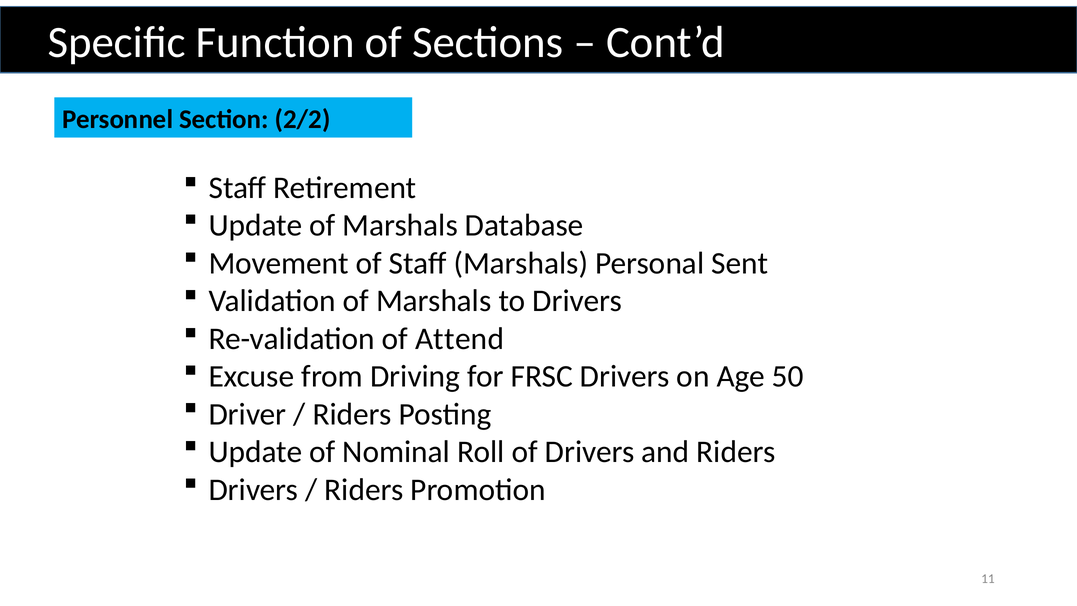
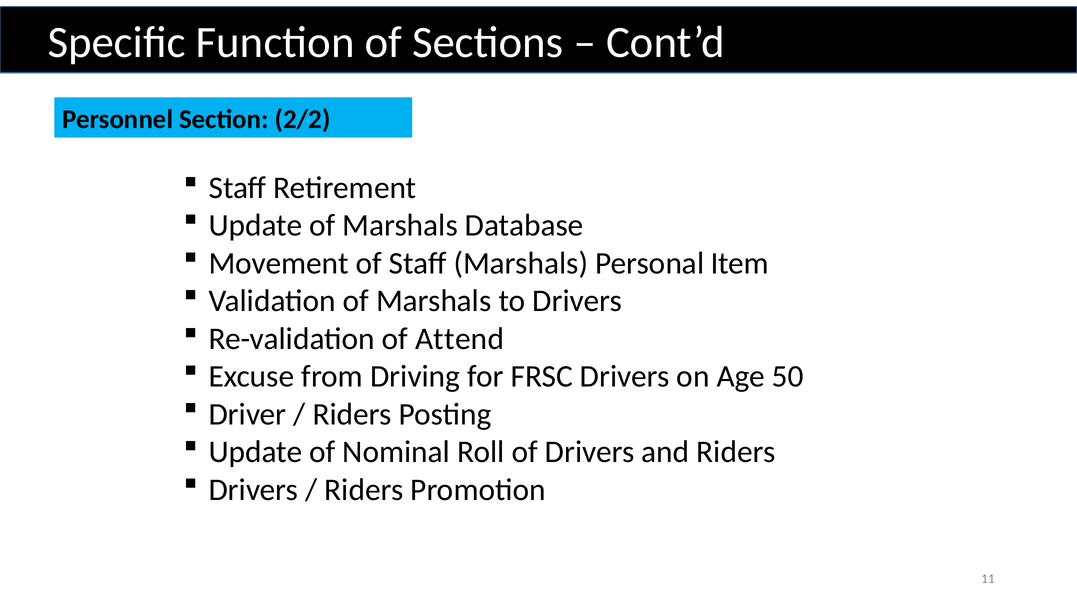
Sent: Sent -> Item
